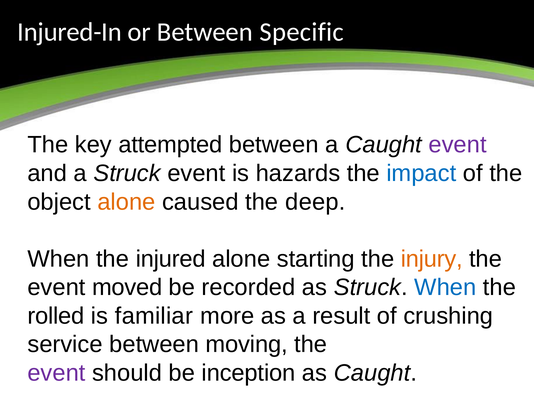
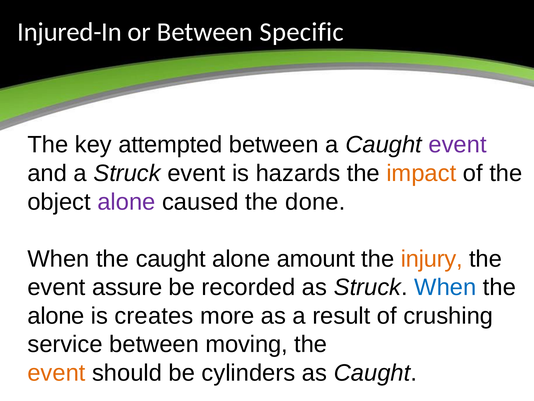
impact colour: blue -> orange
alone at (126, 202) colour: orange -> purple
deep: deep -> done
the injured: injured -> caught
starting: starting -> amount
moved: moved -> assure
rolled at (56, 316): rolled -> alone
familiar: familiar -> creates
event at (56, 373) colour: purple -> orange
inception: inception -> cylinders
